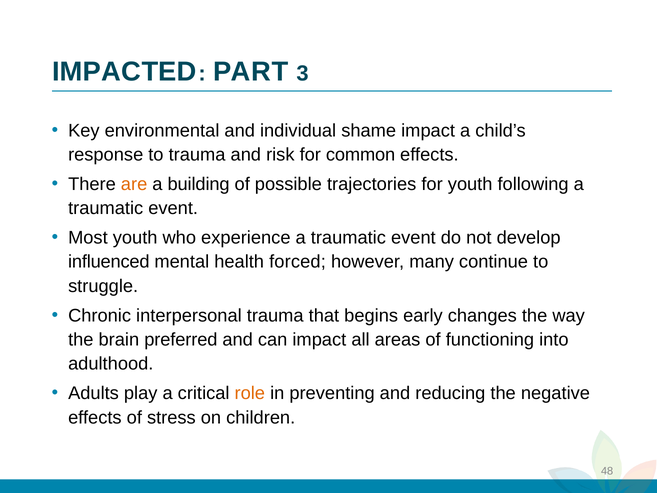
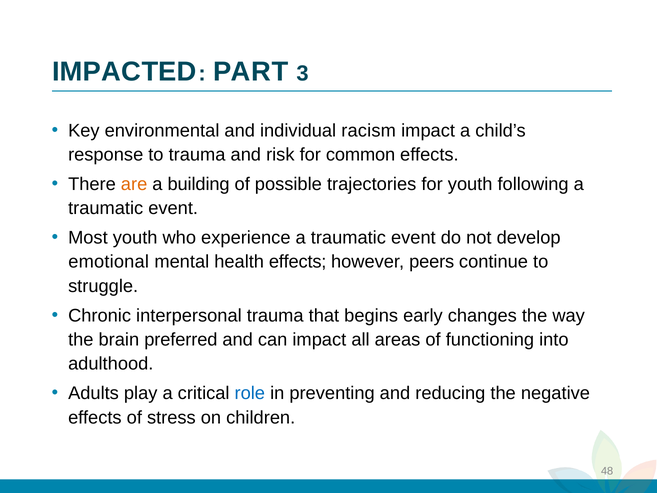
shame: shame -> racism
influenced: influenced -> emotional
health forced: forced -> effects
many: many -> peers
role colour: orange -> blue
